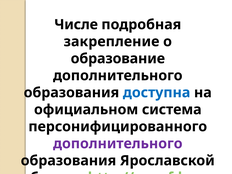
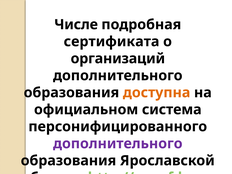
закрепление: закрепление -> сертификата
образование: образование -> организаций
доступна colour: blue -> orange
